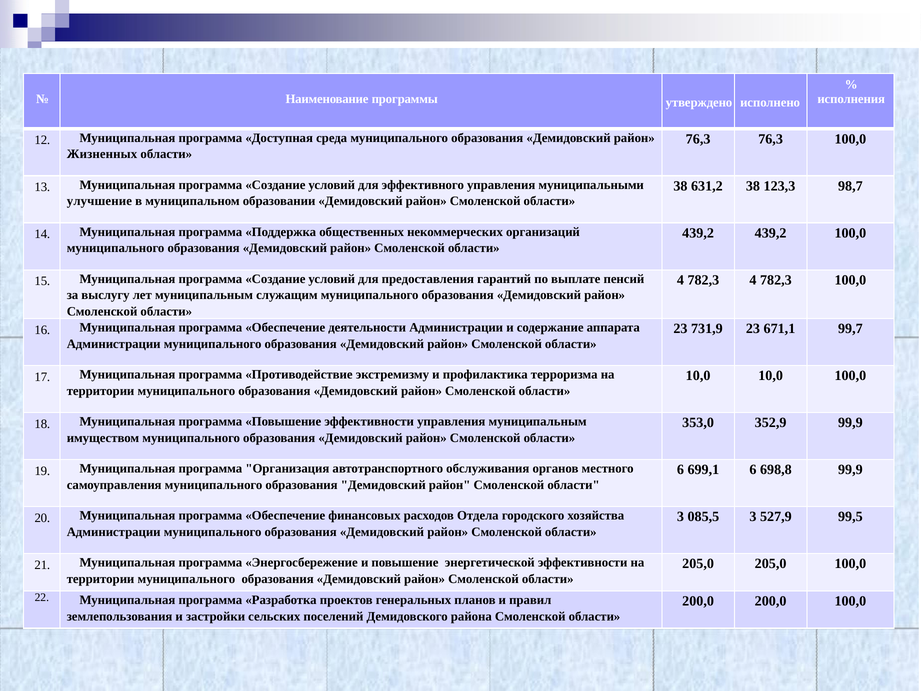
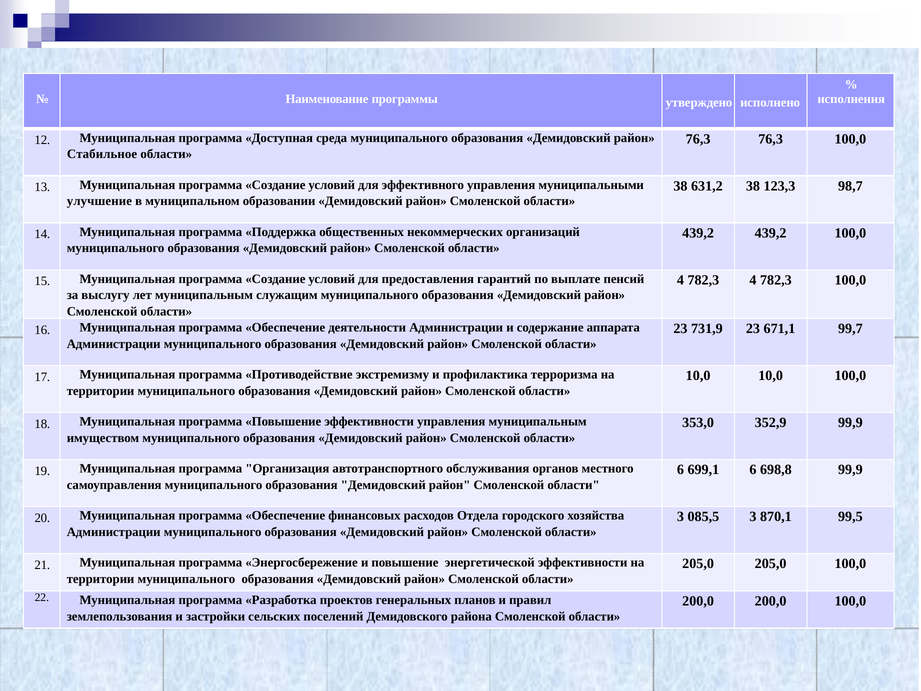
Жизненных: Жизненных -> Стабильное
527,9: 527,9 -> 870,1
